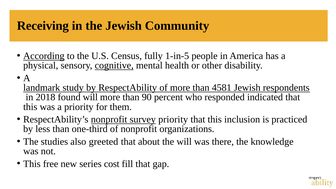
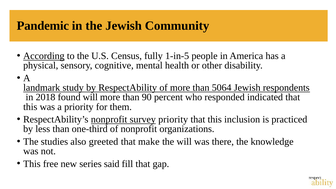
Receiving: Receiving -> Pandemic
cognitive underline: present -> none
4581: 4581 -> 5064
about: about -> make
cost: cost -> said
